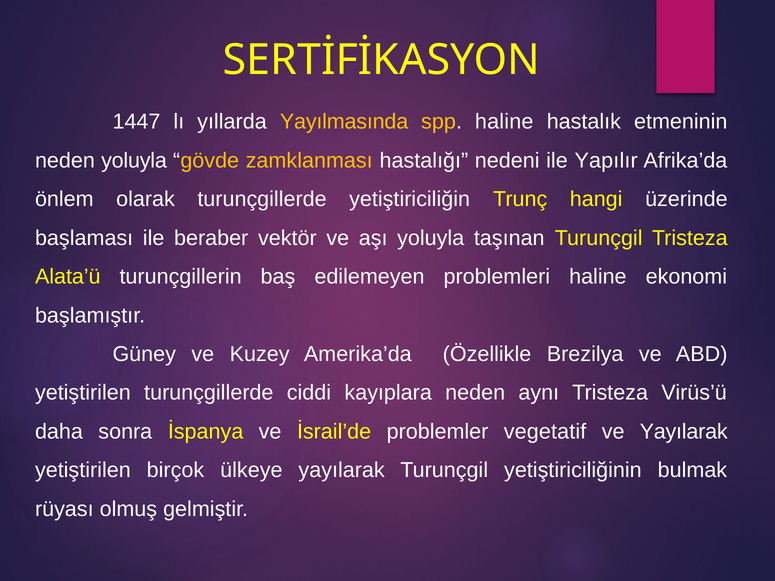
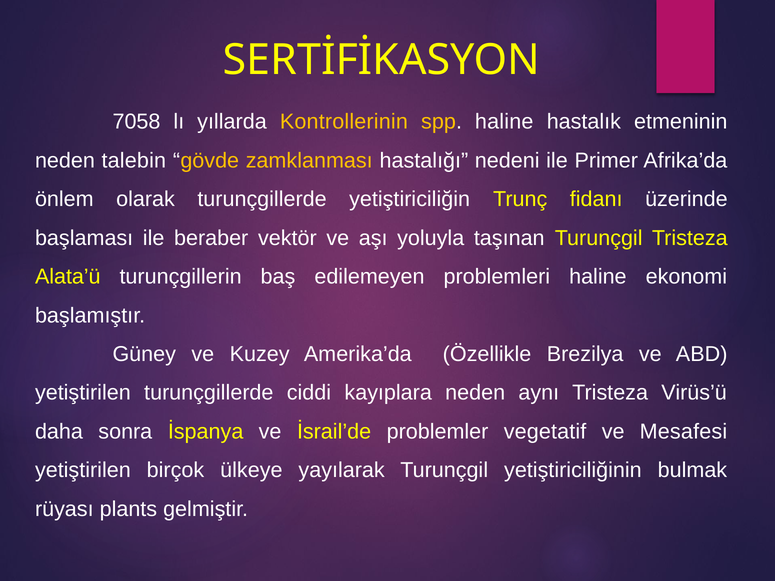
1447: 1447 -> 7058
Yayılmasında: Yayılmasında -> Kontrollerinin
neden yoluyla: yoluyla -> talebin
Yapılır: Yapılır -> Primer
hangi: hangi -> fidanı
ve Yayılarak: Yayılarak -> Mesafesi
olmuş: olmuş -> plants
